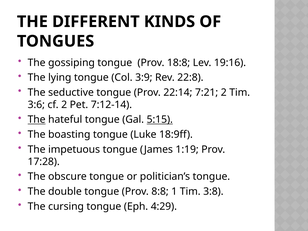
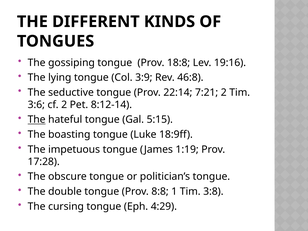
22:8: 22:8 -> 46:8
7:12-14: 7:12-14 -> 8:12-14
5:15 underline: present -> none
